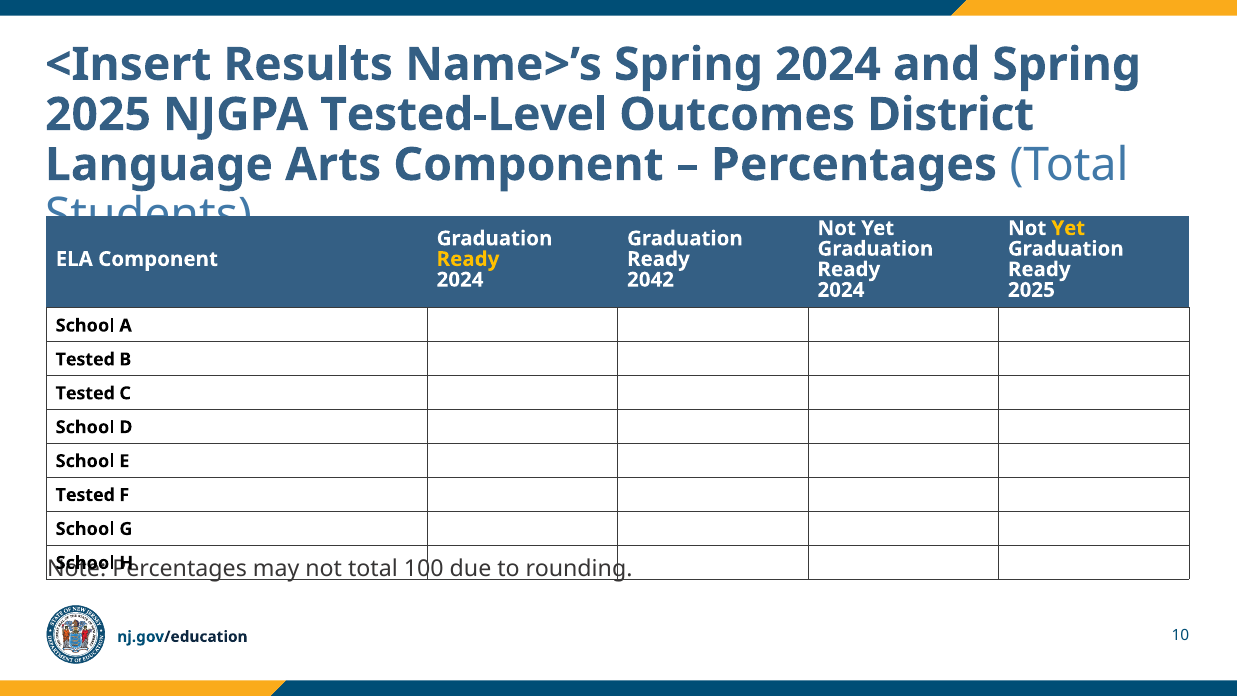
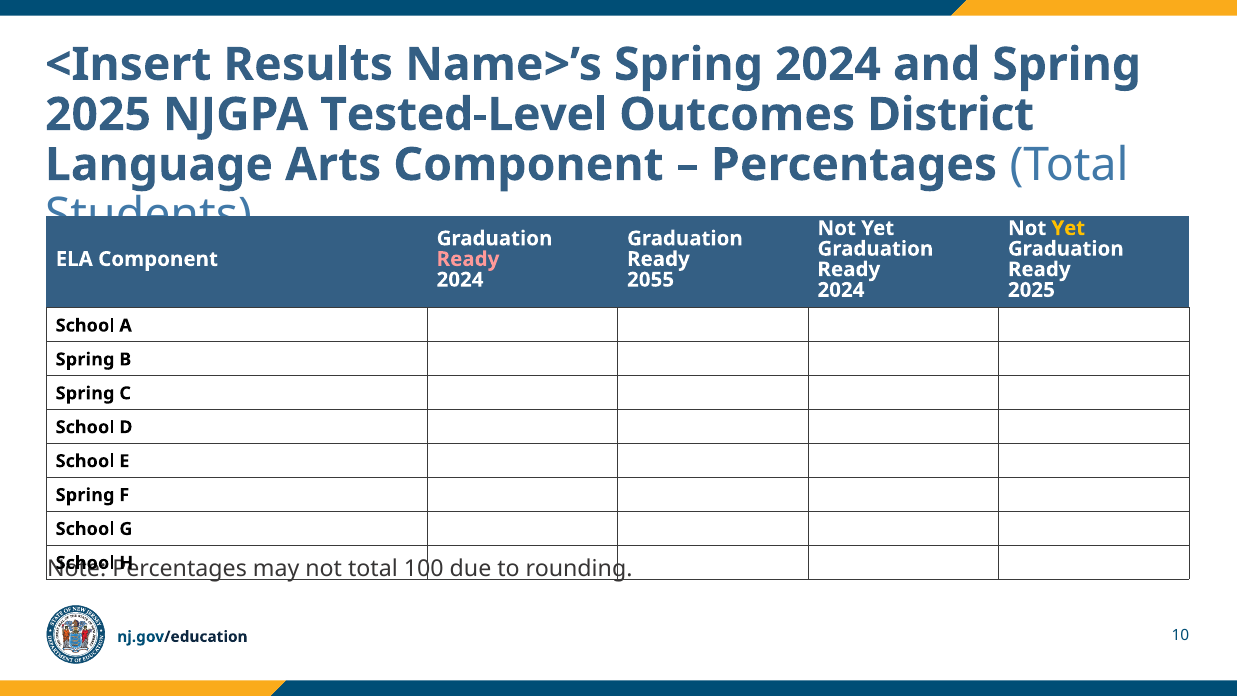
Ready at (468, 259) colour: yellow -> pink
2042: 2042 -> 2055
Tested at (85, 359): Tested -> Spring
Tested at (85, 393): Tested -> Spring
Tested at (85, 495): Tested -> Spring
